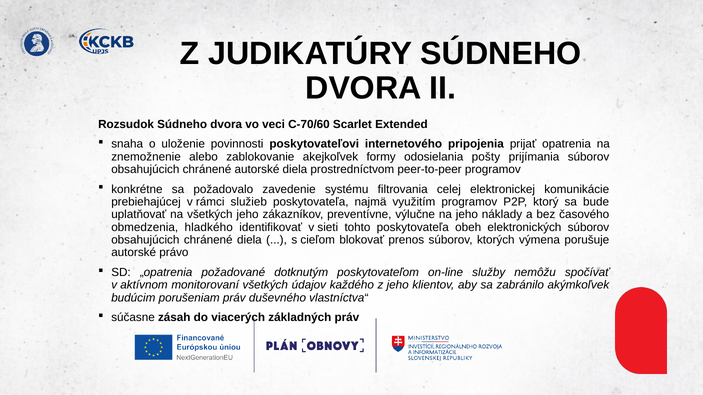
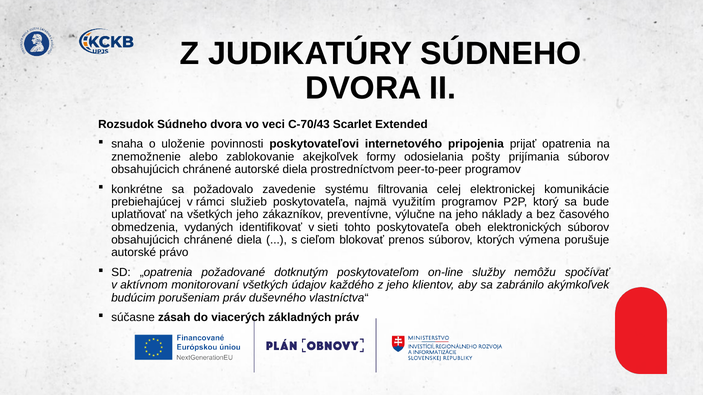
C-70/60: C-70/60 -> C-70/43
hladkého: hladkého -> vydaných
